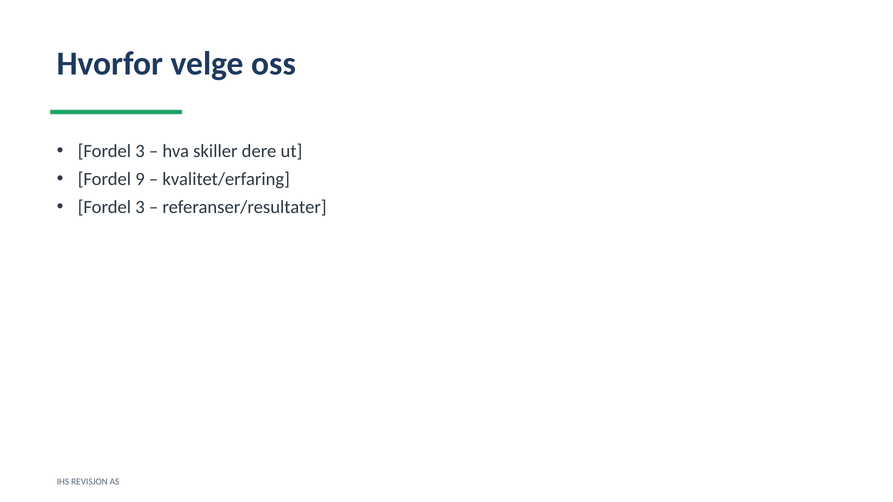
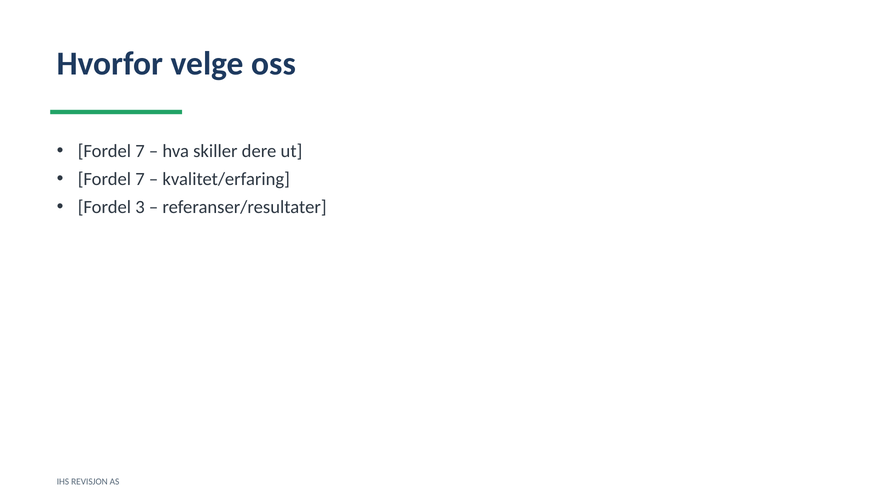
3 at (140, 151): 3 -> 7
9 at (140, 179): 9 -> 7
